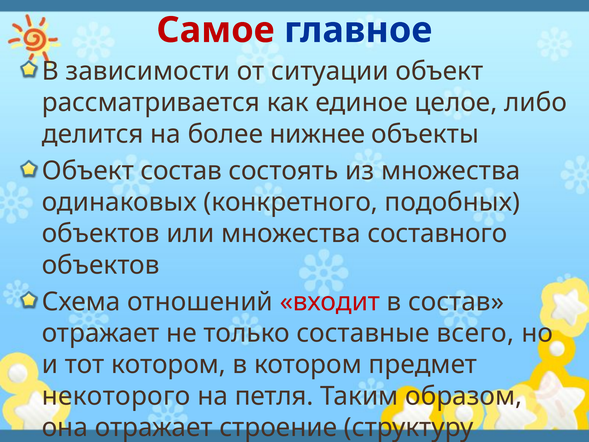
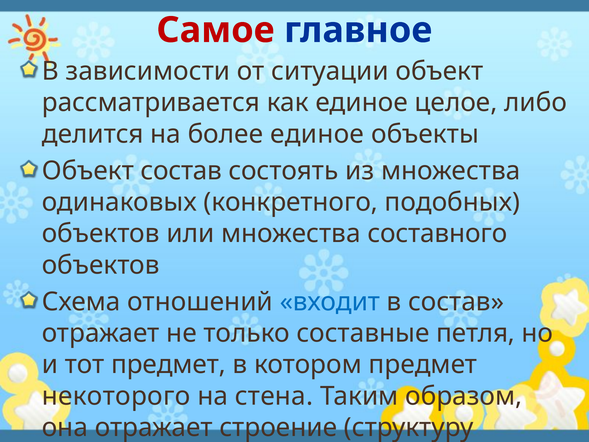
более нижнее: нижнее -> единое
входит colour: red -> blue
всего: всего -> петля
тот котором: котором -> предмет
петля: петля -> стена
